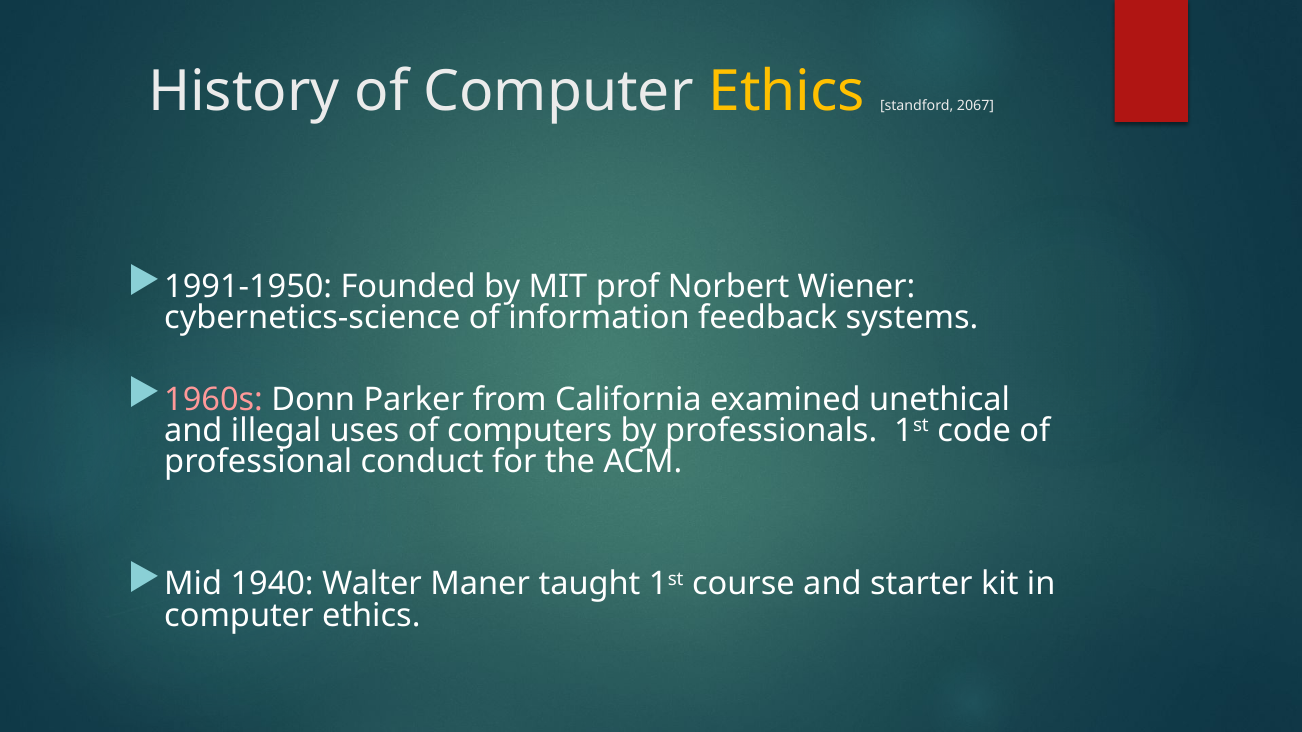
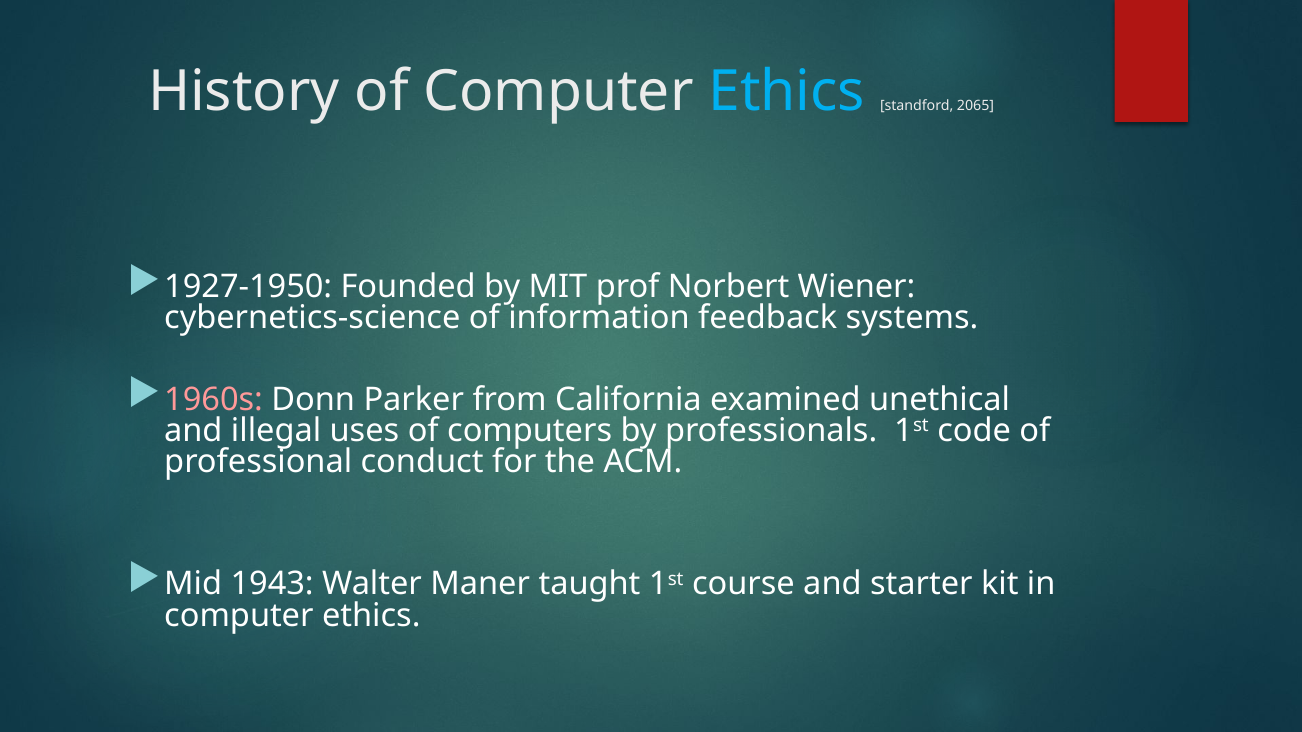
Ethics at (787, 91) colour: yellow -> light blue
2067: 2067 -> 2065
1991-1950: 1991-1950 -> 1927-1950
1940: 1940 -> 1943
